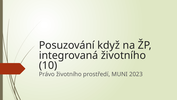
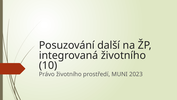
když: když -> další
